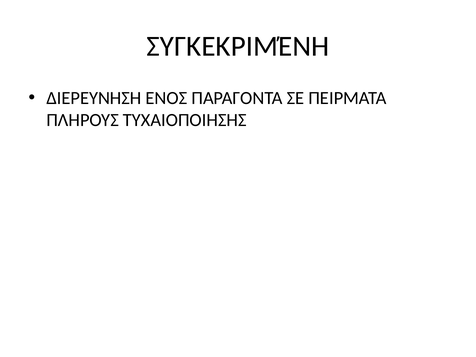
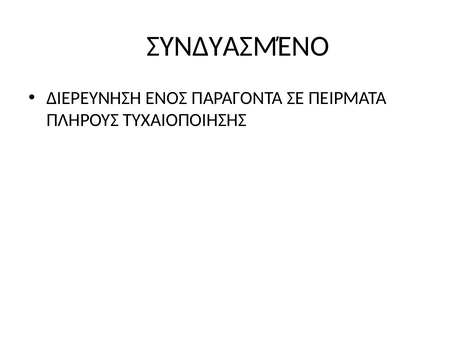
ΣΥΓΚΕΚΡΙΜΈΝΗ: ΣΥΓΚΕΚΡΙΜΈΝΗ -> ΣΥΝΔΥΑΣΜΈΝΟ
